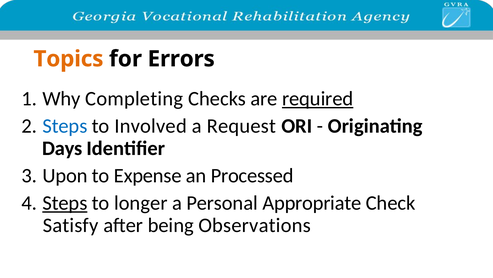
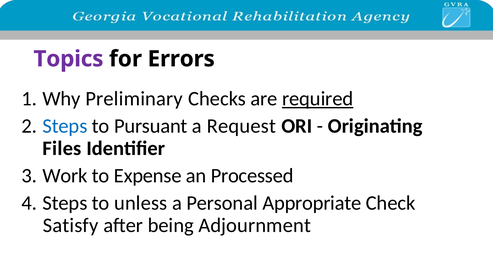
Topics colour: orange -> purple
Completing: Completing -> Preliminary
Involved: Involved -> Pursuant
Days: Days -> Files
Upon: Upon -> Work
Steps at (65, 203) underline: present -> none
longer: longer -> unless
Observations: Observations -> Adjournment
